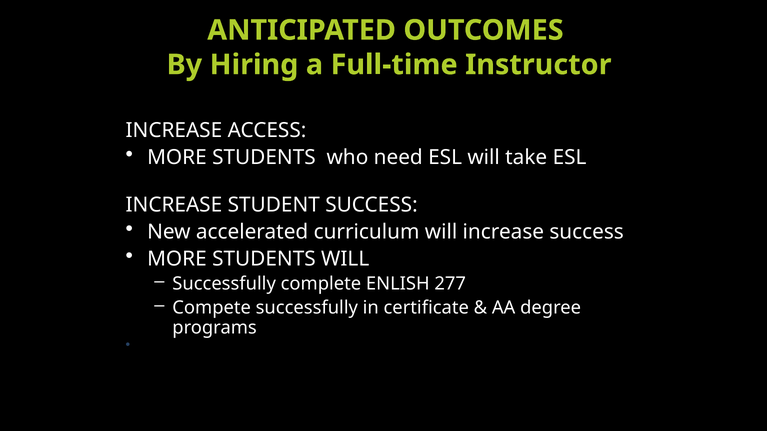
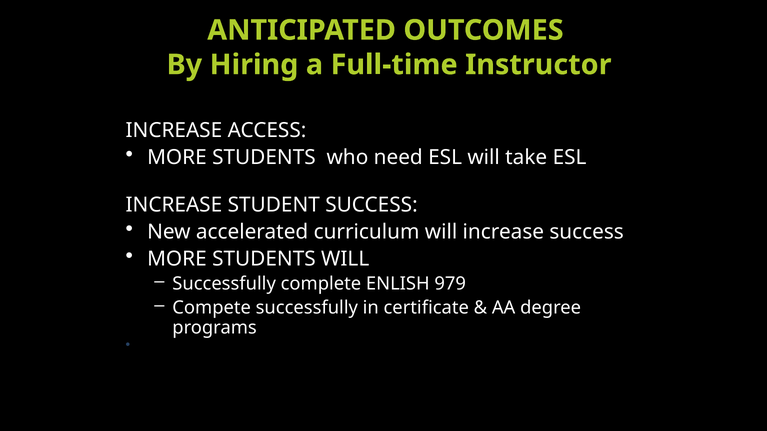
277: 277 -> 979
